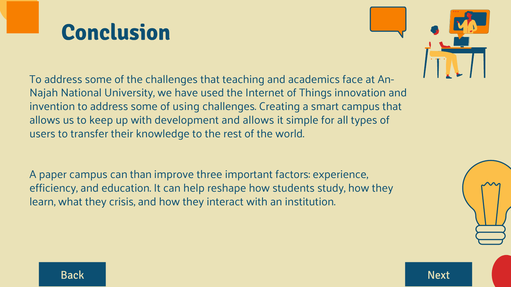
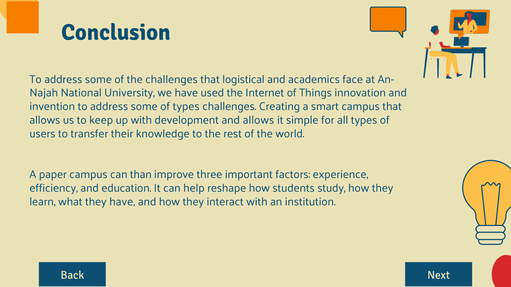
teaching: teaching -> logistical
of using: using -> types
they crisis: crisis -> have
